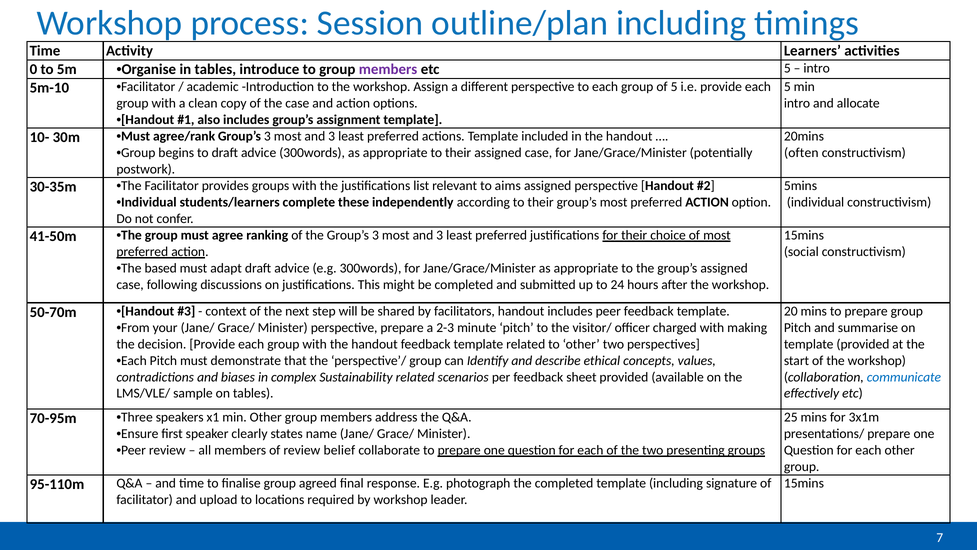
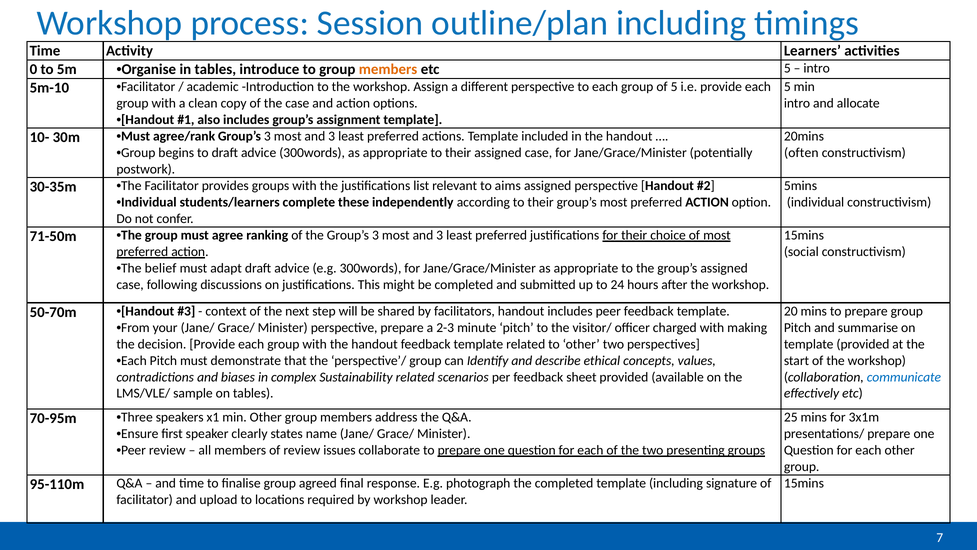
members at (388, 69) colour: purple -> orange
41-50m: 41-50m -> 71-50m
based: based -> belief
belief: belief -> issues
